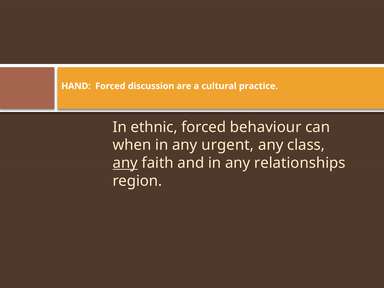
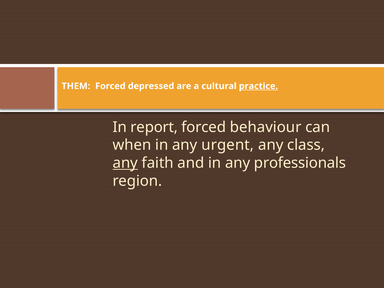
HAND: HAND -> THEM
discussion: discussion -> depressed
practice underline: none -> present
ethnic: ethnic -> report
relationships: relationships -> professionals
